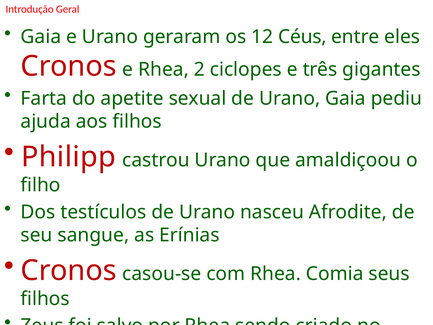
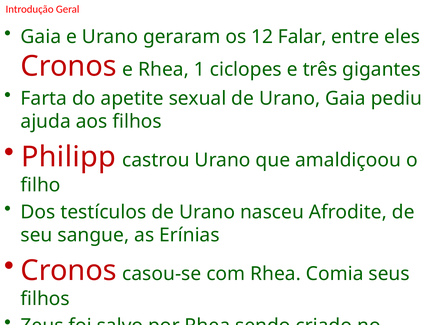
Céus: Céus -> Falar
2: 2 -> 1
